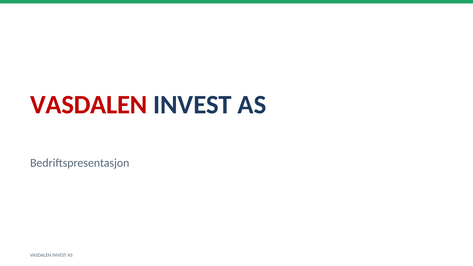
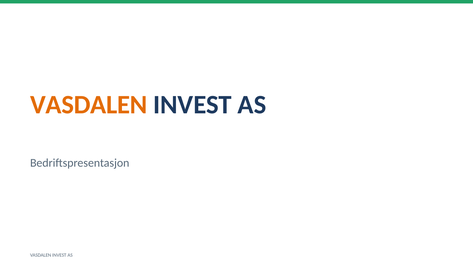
VASDALEN at (89, 105) colour: red -> orange
